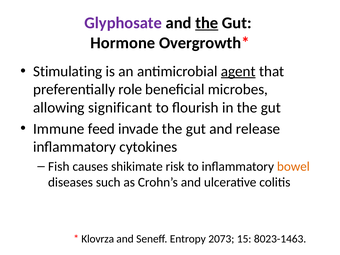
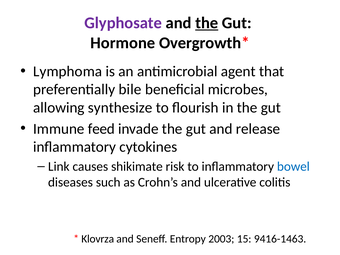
Stimulating: Stimulating -> Lymphoma
agent underline: present -> none
role: role -> bile
significant: significant -> synthesize
Fish: Fish -> Link
bowel colour: orange -> blue
2073: 2073 -> 2003
8023-1463: 8023-1463 -> 9416-1463
